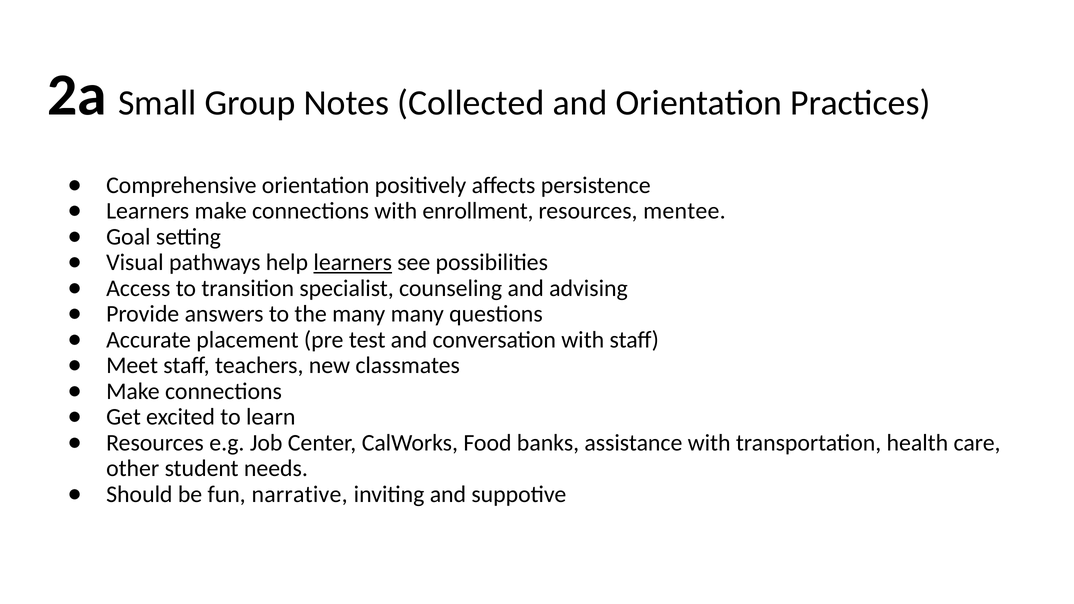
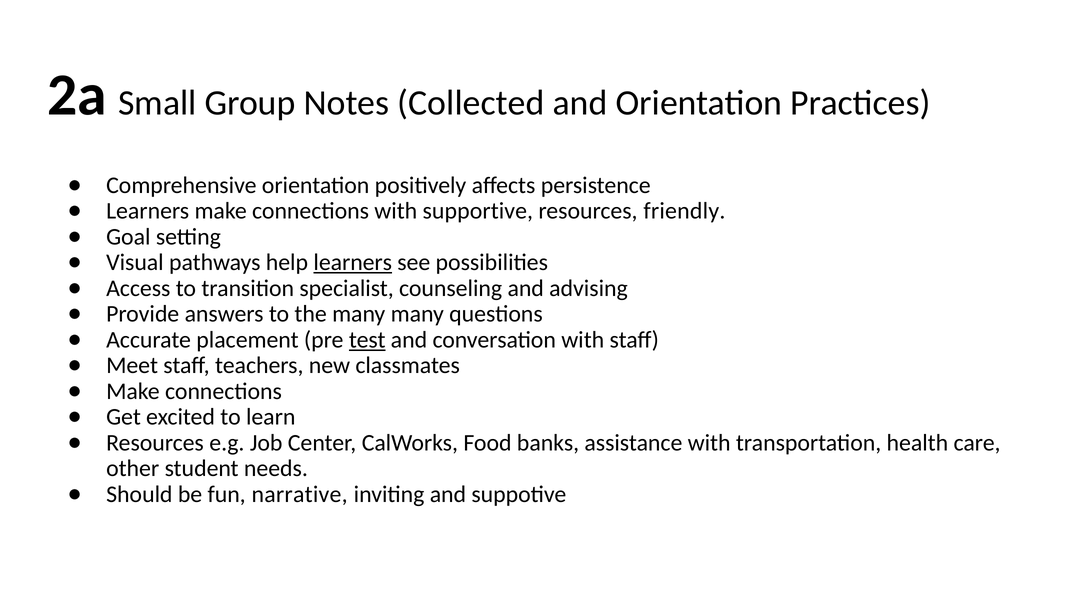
enrollment: enrollment -> supportive
mentee: mentee -> friendly
test underline: none -> present
